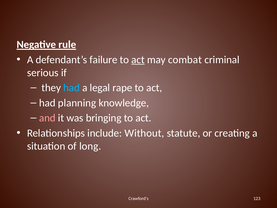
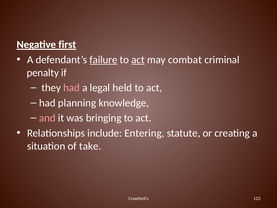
rule: rule -> first
failure underline: none -> present
serious: serious -> penalty
had at (72, 88) colour: light blue -> pink
rape: rape -> held
Without: Without -> Entering
long: long -> take
